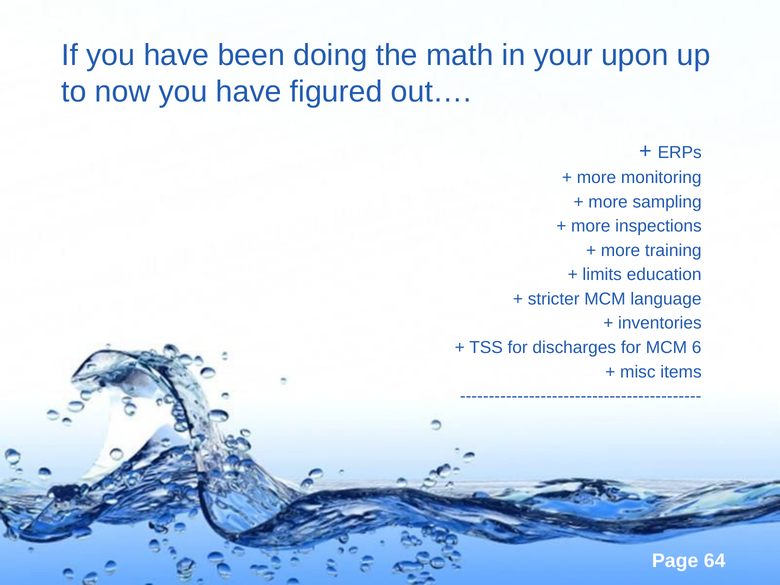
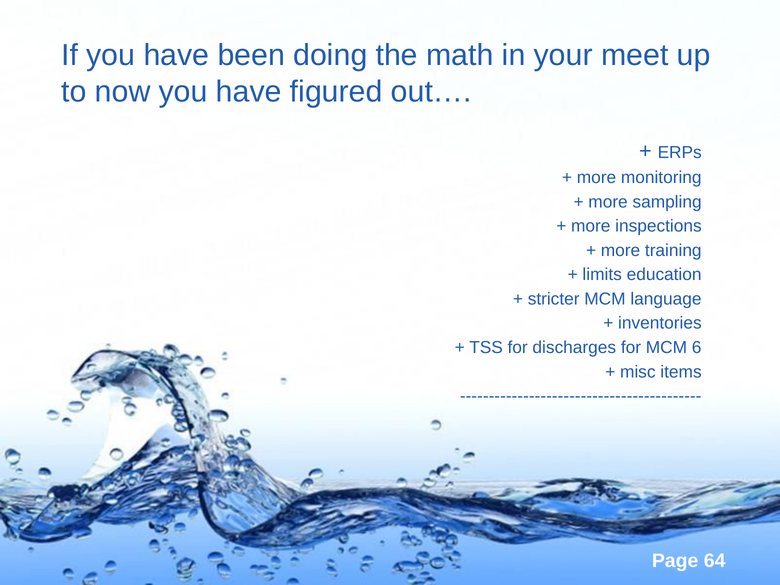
upon: upon -> meet
